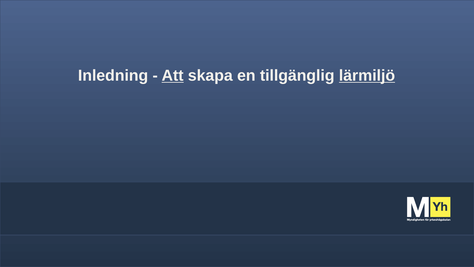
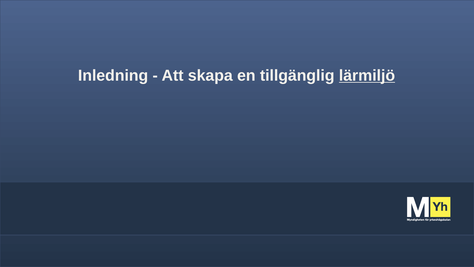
Att underline: present -> none
